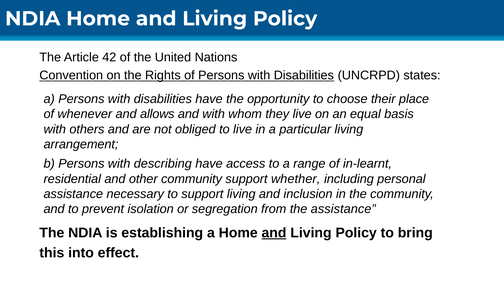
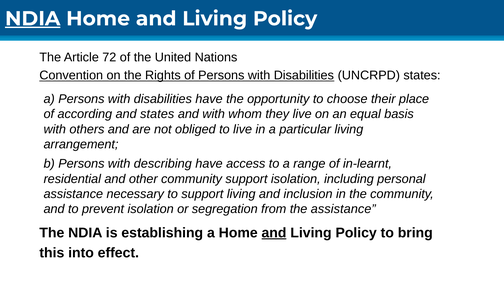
NDIA at (33, 19) underline: none -> present
42: 42 -> 72
whenever: whenever -> according
and allows: allows -> states
support whether: whether -> isolation
